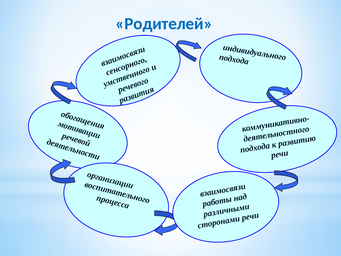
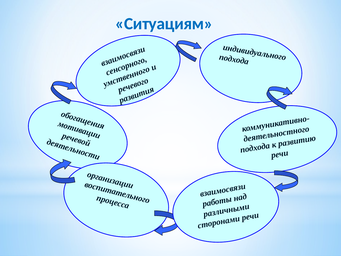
Родителей: Родителей -> Ситуациям
